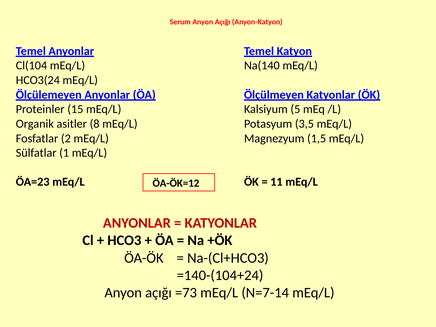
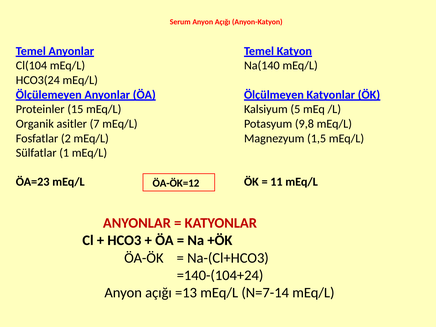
8: 8 -> 7
3,5: 3,5 -> 9,8
=73: =73 -> =13
